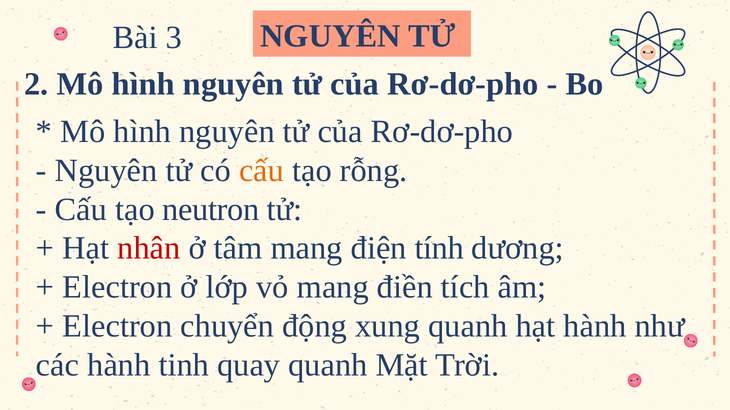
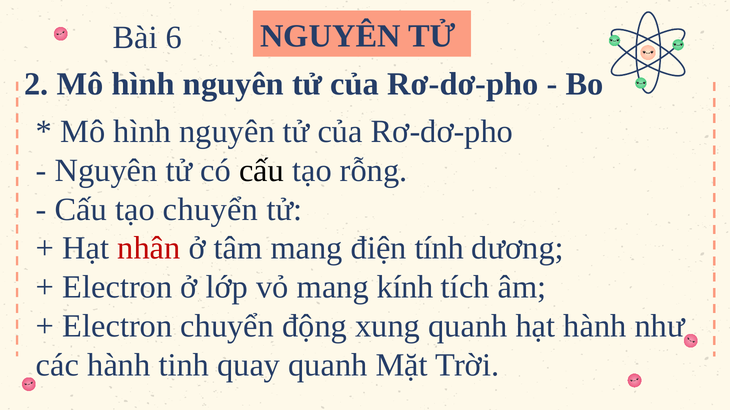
3: 3 -> 6
cấu at (262, 171) colour: orange -> black
tạo neutron: neutron -> chuyển
điền: điền -> kính
